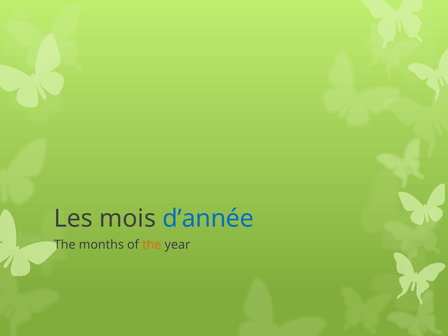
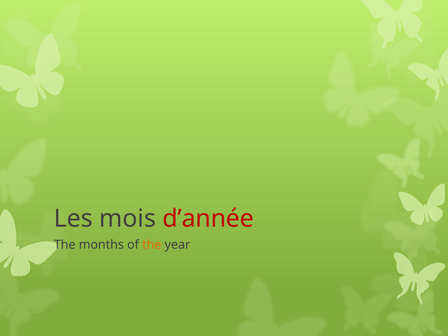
d’année colour: blue -> red
